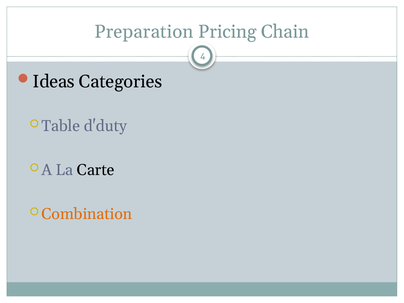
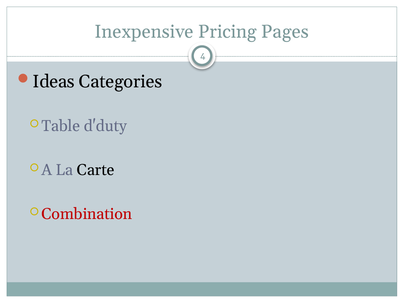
Preparation: Preparation -> Inexpensive
Chain: Chain -> Pages
Combination colour: orange -> red
